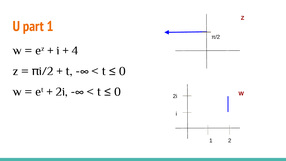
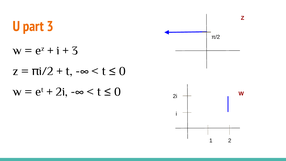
part 1: 1 -> 3
4 at (75, 50): 4 -> 3
